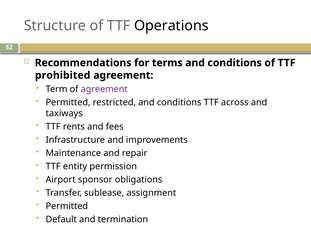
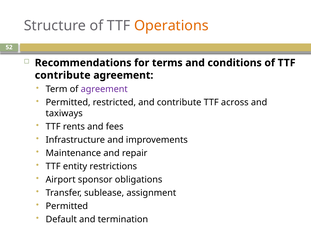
Operations colour: black -> orange
prohibited at (63, 75): prohibited -> contribute
restricted and conditions: conditions -> contribute
permission: permission -> restrictions
